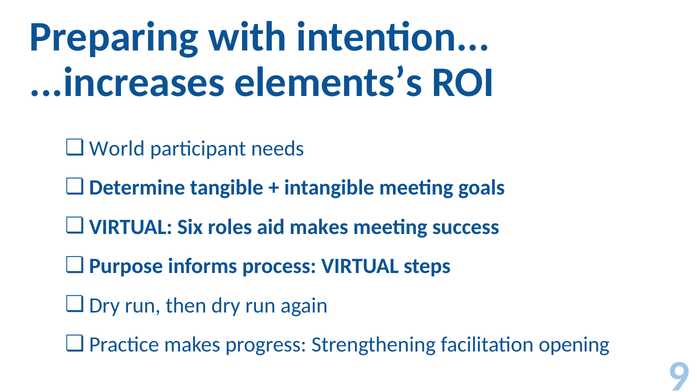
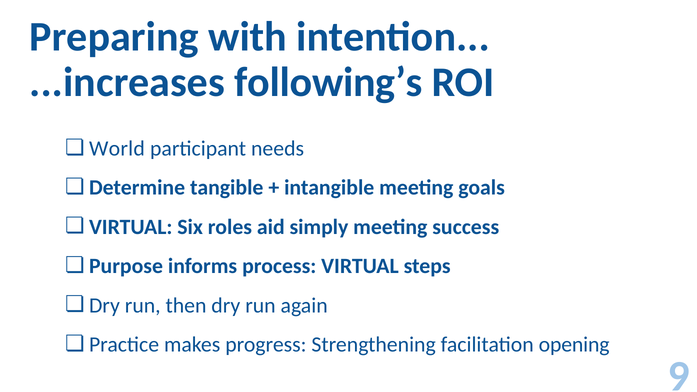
elements’s: elements’s -> following’s
aid makes: makes -> simply
